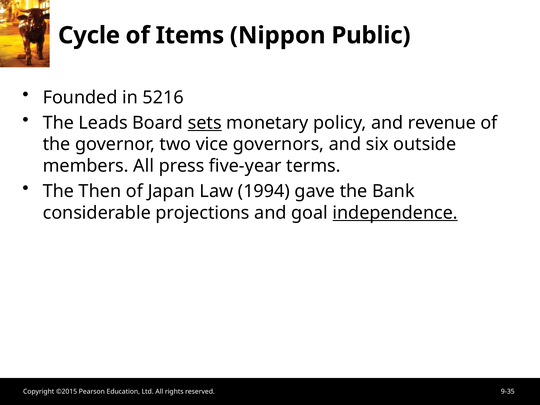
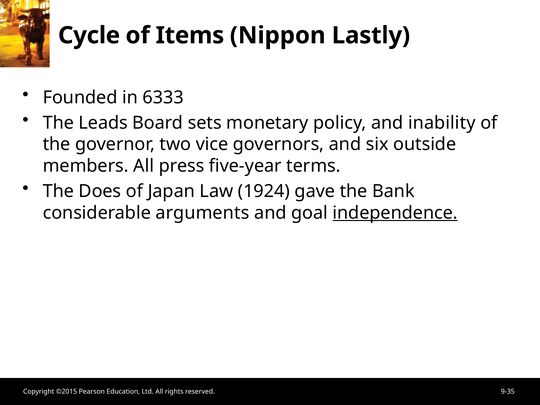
Public: Public -> Lastly
5216: 5216 -> 6333
sets underline: present -> none
revenue: revenue -> inability
Then: Then -> Does
1994: 1994 -> 1924
projections: projections -> arguments
